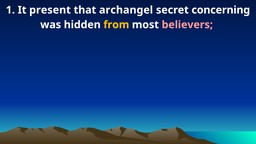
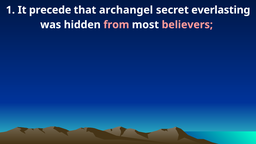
present: present -> precede
concerning: concerning -> everlasting
from colour: yellow -> pink
